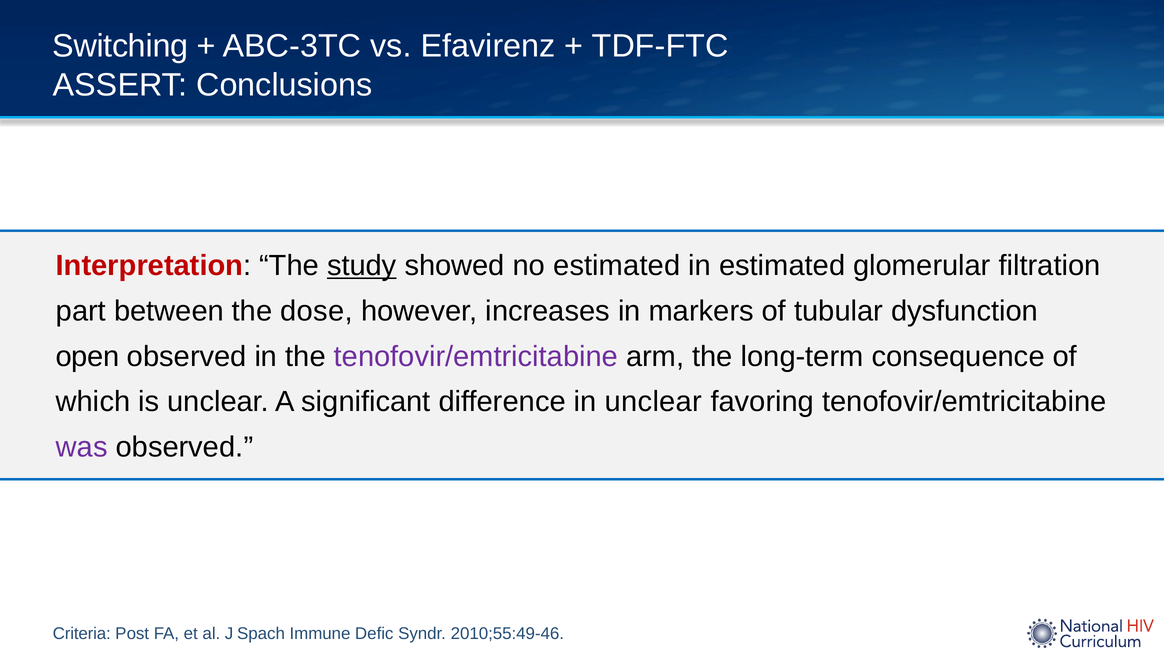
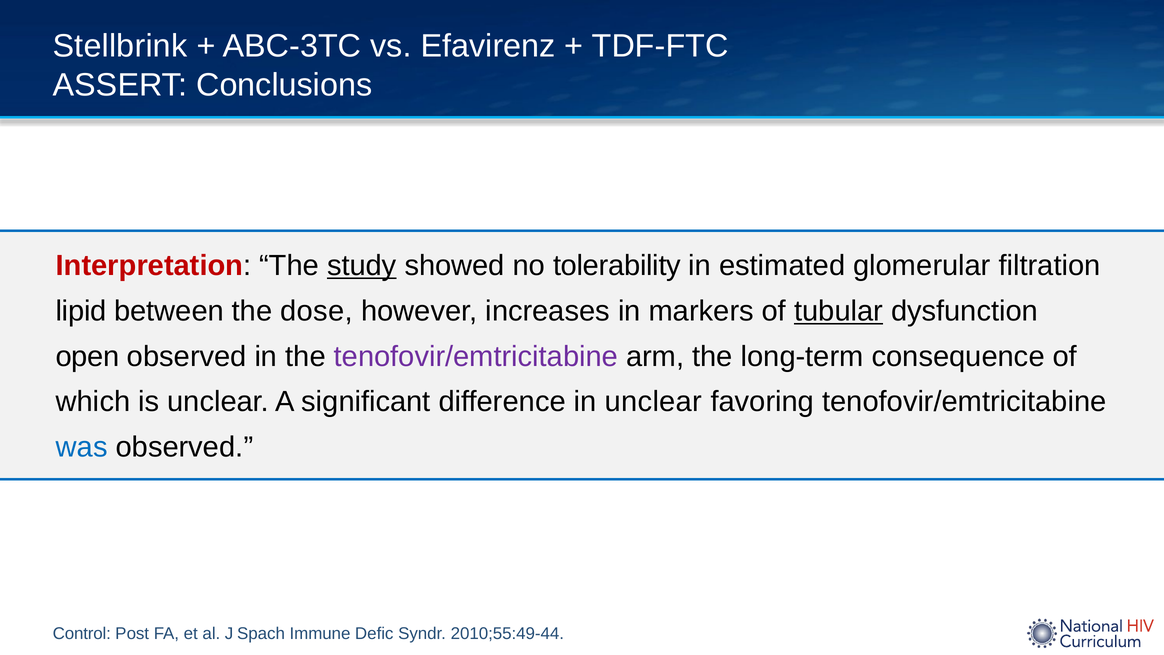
Switching: Switching -> Stellbrink
no estimated: estimated -> tolerability
part: part -> lipid
tubular underline: none -> present
was colour: purple -> blue
Criteria: Criteria -> Control
2010;55:49-46: 2010;55:49-46 -> 2010;55:49-44
